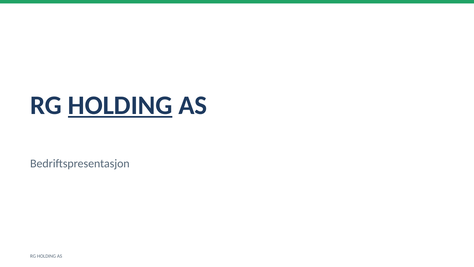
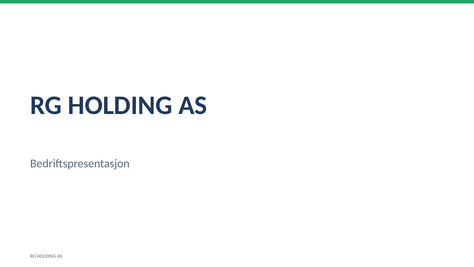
HOLDING at (120, 105) underline: present -> none
